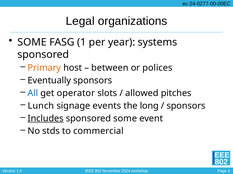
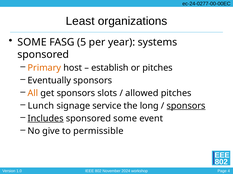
Legal: Legal -> Least
1: 1 -> 5
between: between -> establish
or polices: polices -> pitches
All colour: blue -> orange
get operator: operator -> sponsors
events: events -> service
sponsors at (186, 106) underline: none -> present
stds: stds -> give
commercial: commercial -> permissible
